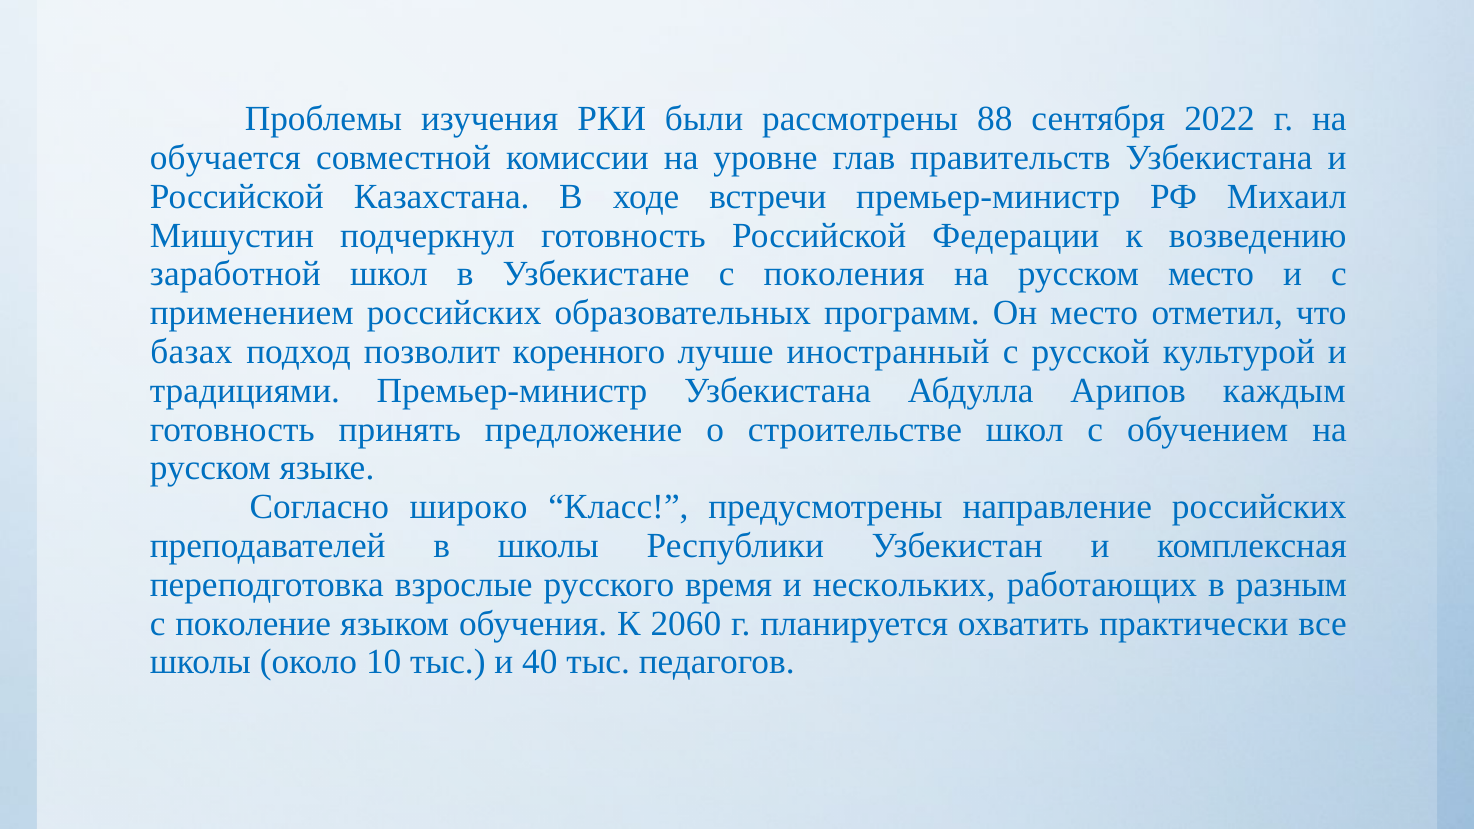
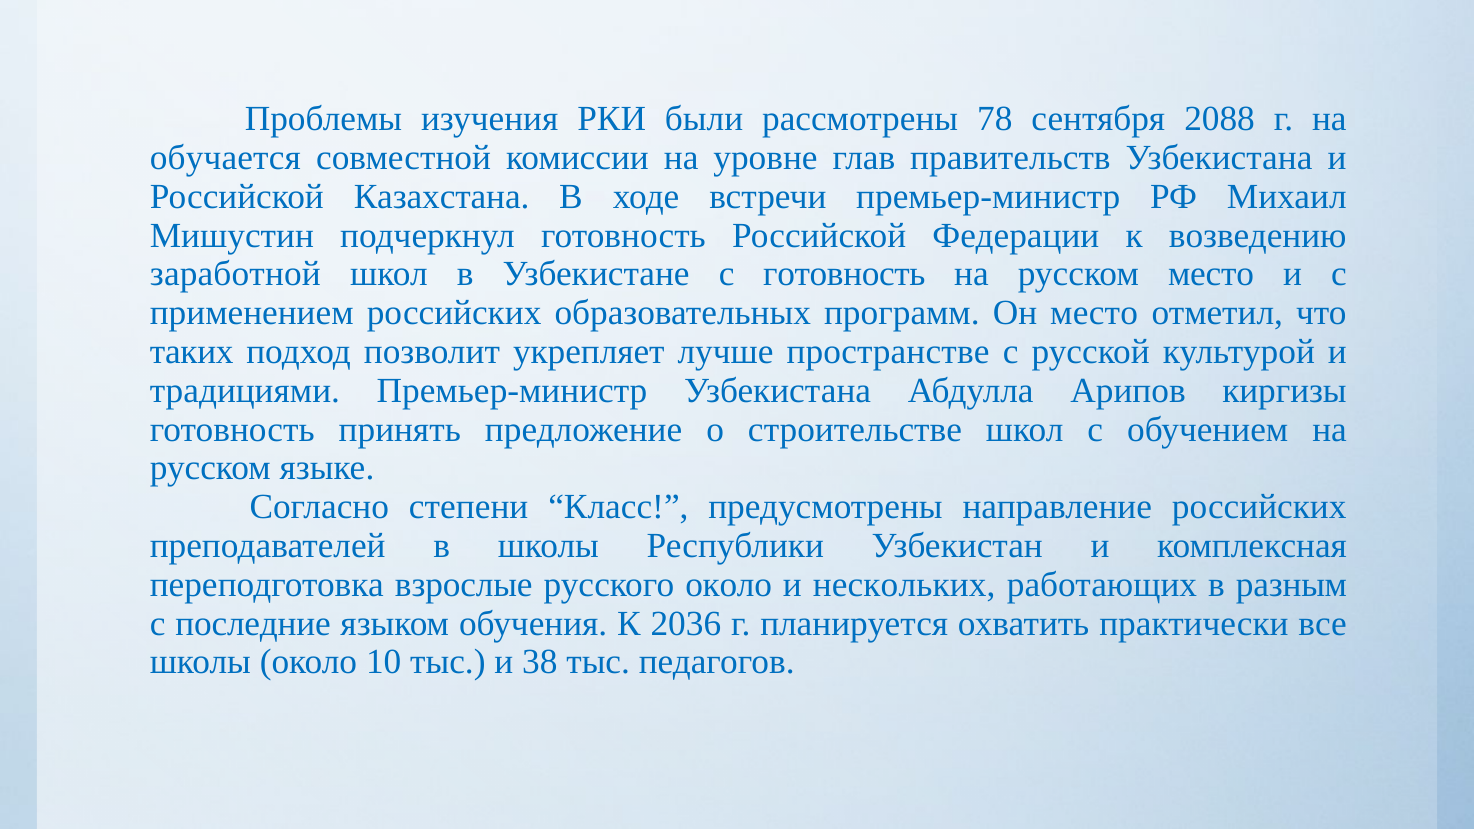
88: 88 -> 78
2022: 2022 -> 2088
с поколения: поколения -> готовность
базах: базах -> таких
коренного: коренного -> укрепляет
иностранный: иностранный -> пространстве
каждым: каждым -> киргизы
широко: широко -> степени
русского время: время -> около
поколение: поколение -> последние
2060: 2060 -> 2036
40: 40 -> 38
